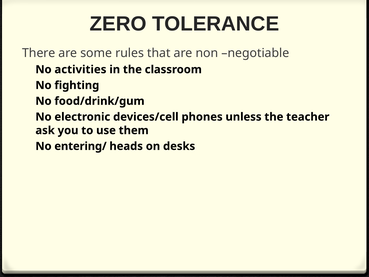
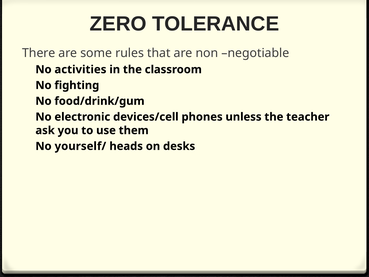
entering/: entering/ -> yourself/
